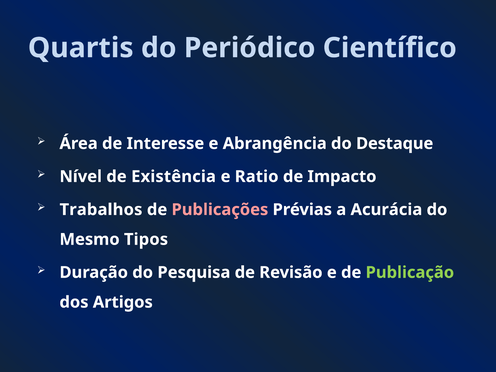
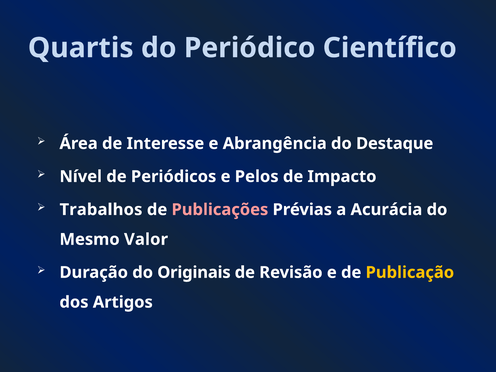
Existência: Existência -> Periódicos
Ratio: Ratio -> Pelos
Tipos: Tipos -> Valor
Pesquisa: Pesquisa -> Originais
Publicação colour: light green -> yellow
